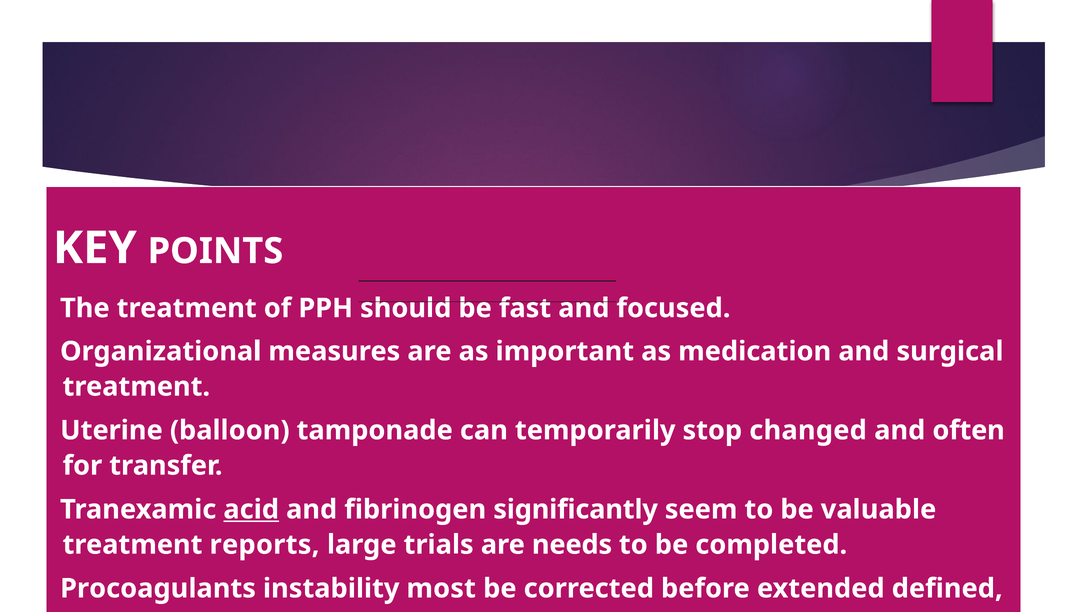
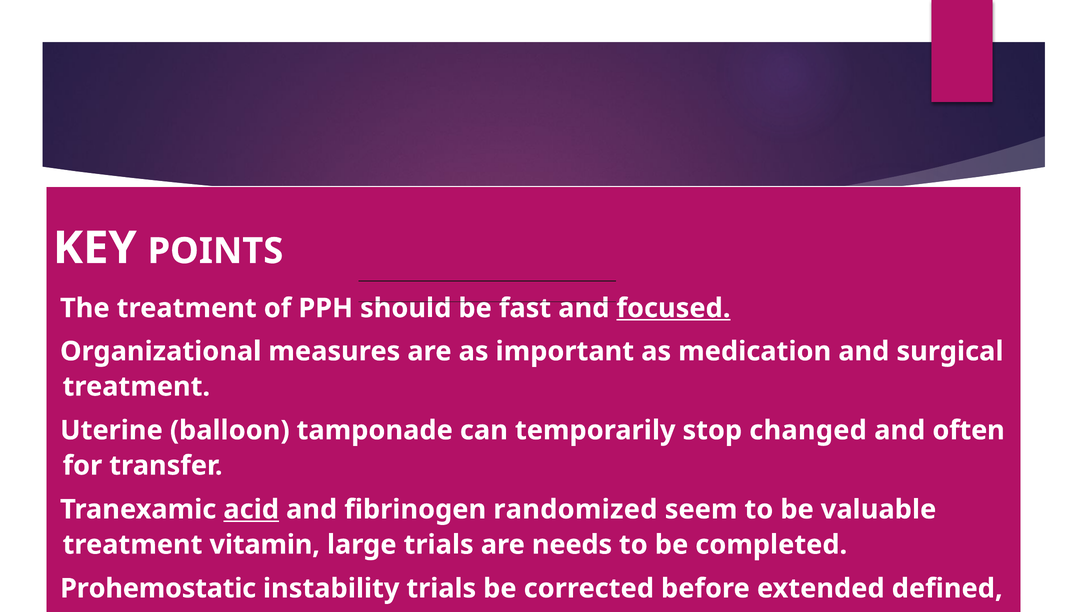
focused underline: none -> present
significantly: significantly -> randomized
reports: reports -> vitamin
Procoagulants: Procoagulants -> Prohemostatic
instability most: most -> trials
